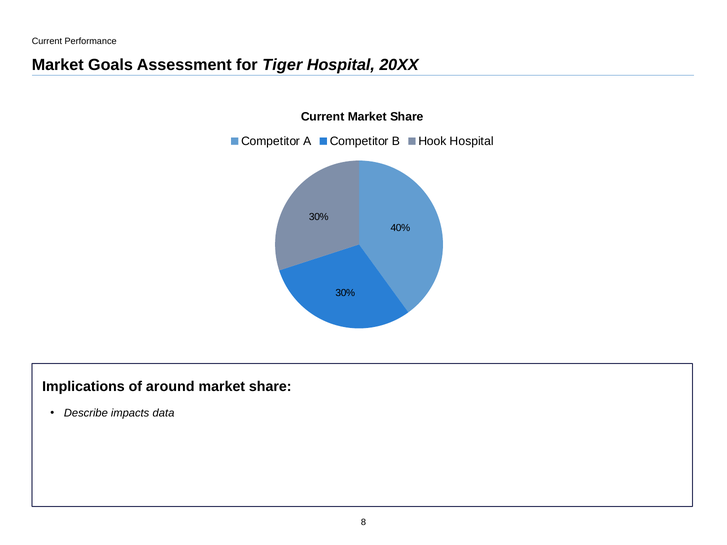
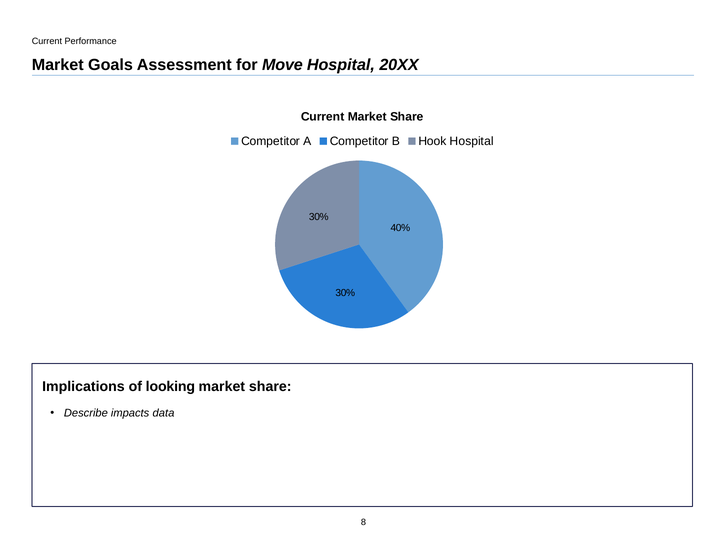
Tiger: Tiger -> Move
around: around -> looking
